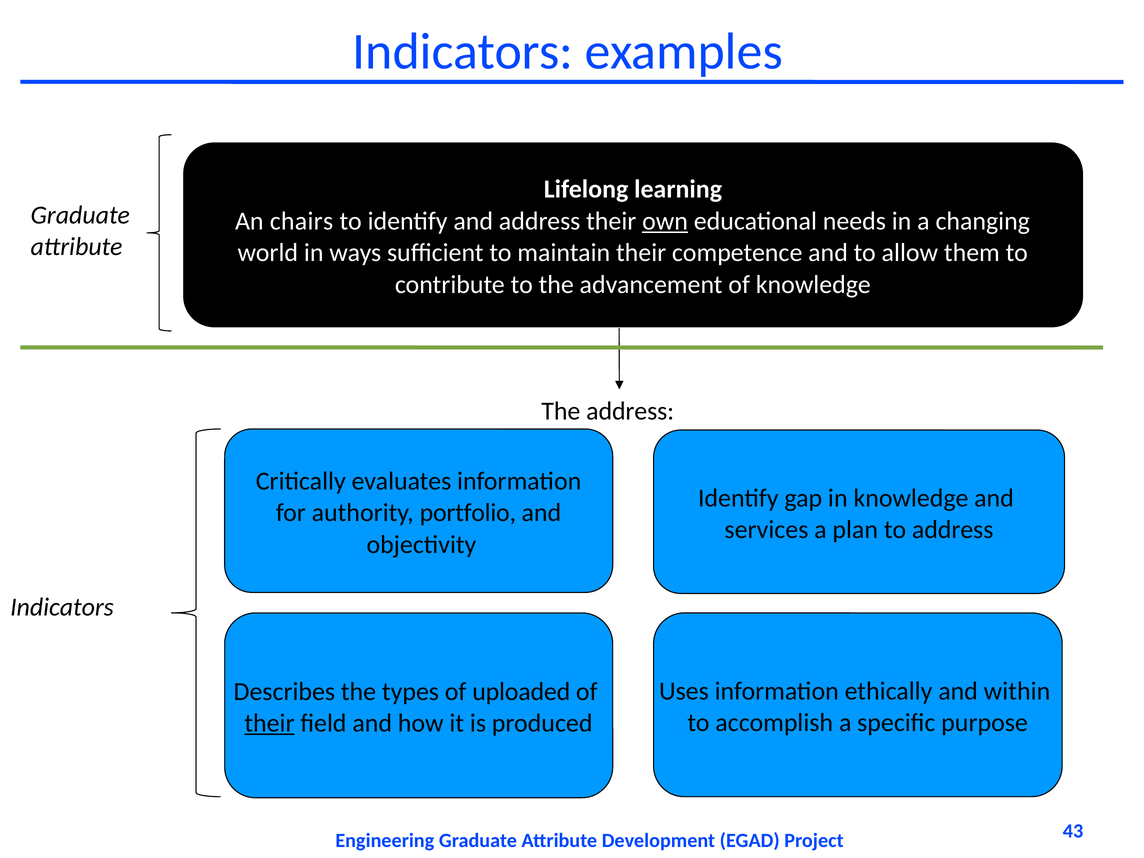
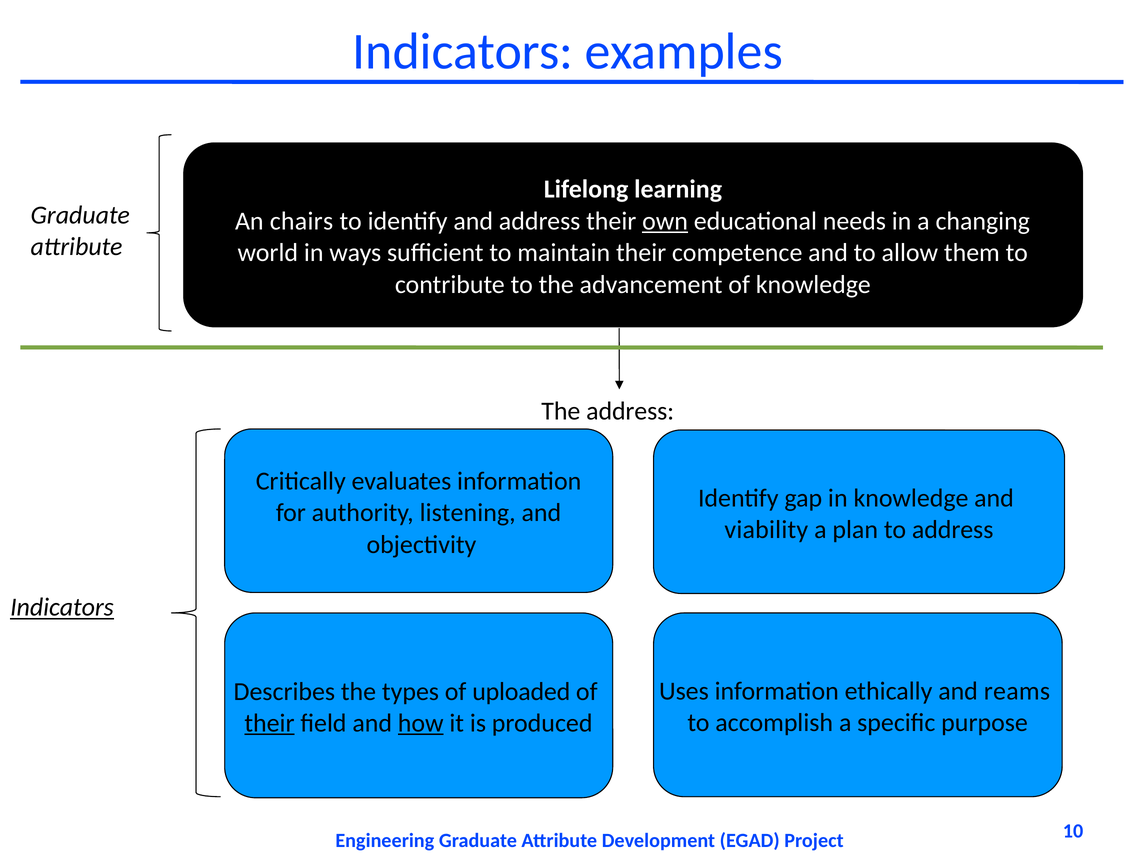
portfolio: portfolio -> listening
services: services -> viability
Indicators at (62, 607) underline: none -> present
within: within -> reams
how underline: none -> present
43: 43 -> 10
